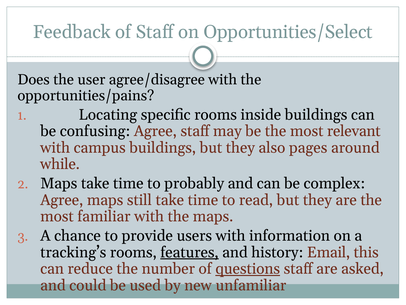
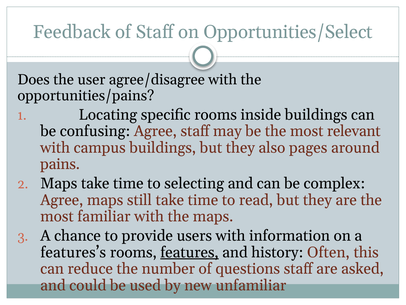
while: while -> pains
probably: probably -> selecting
tracking’s: tracking’s -> features’s
Email: Email -> Often
questions underline: present -> none
